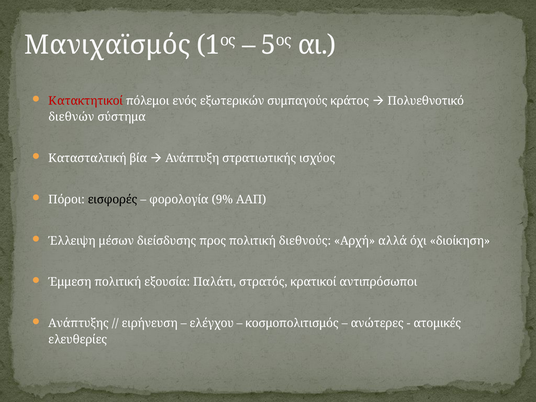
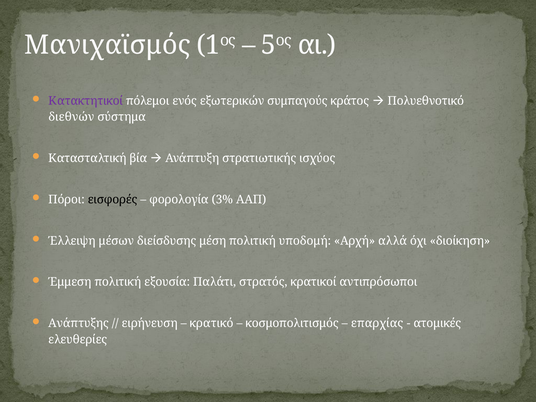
Κατακτητικοί colour: red -> purple
9%: 9% -> 3%
προς: προς -> μέση
διεθνούς: διεθνούς -> υποδομή
ελέγχου: ελέγχου -> κρατικό
ανώτερες: ανώτερες -> επαρχίας
